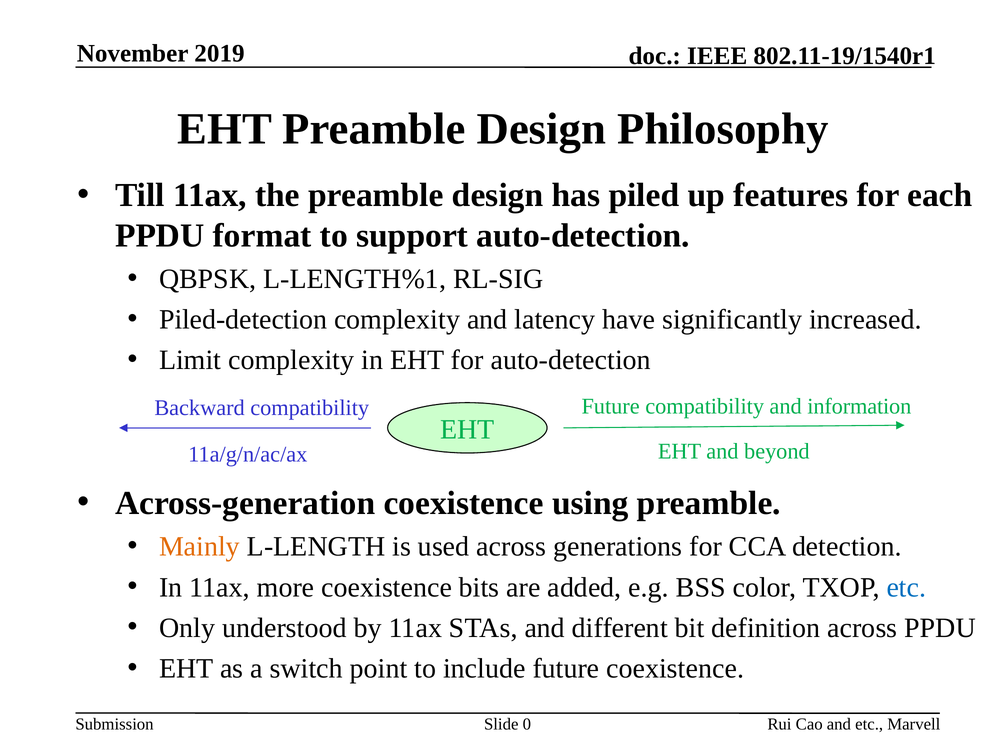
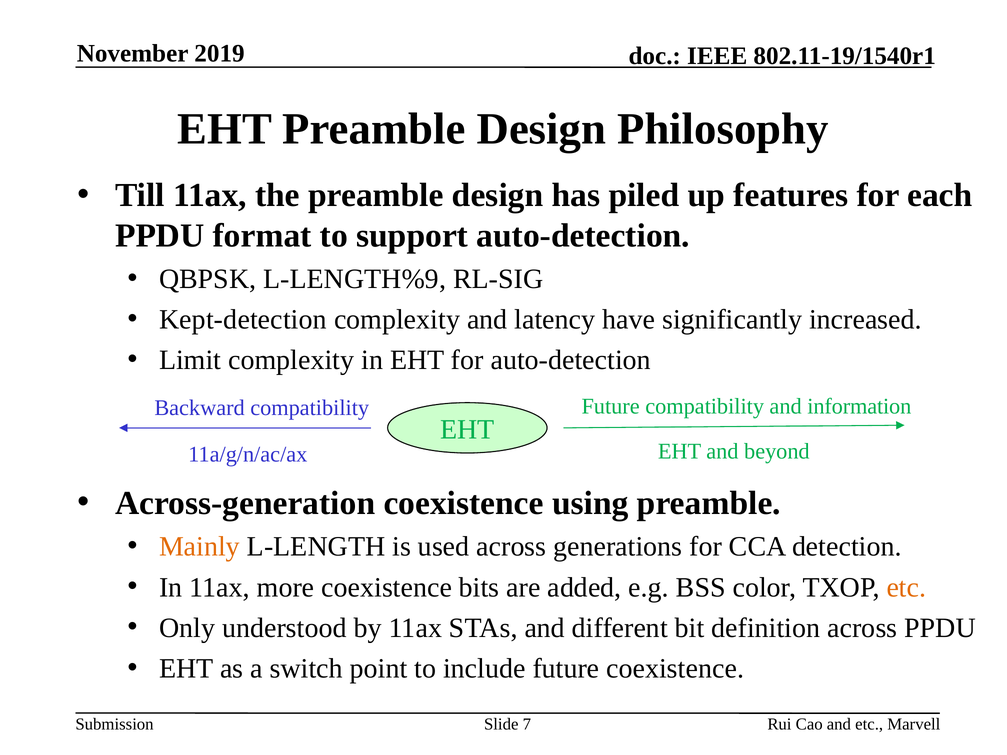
L-LENGTH%1: L-LENGTH%1 -> L-LENGTH%9
Piled-detection: Piled-detection -> Kept-detection
etc at (906, 587) colour: blue -> orange
0: 0 -> 7
